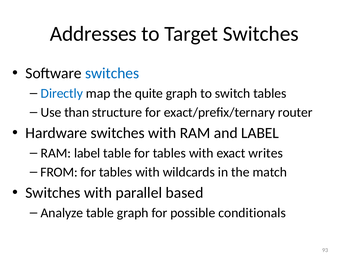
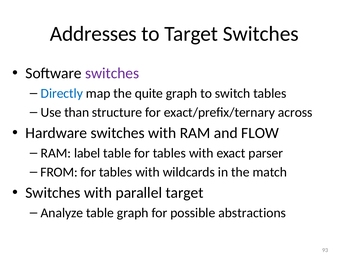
switches at (112, 73) colour: blue -> purple
router: router -> across
and LABEL: LABEL -> FLOW
writes: writes -> parser
parallel based: based -> target
conditionals: conditionals -> abstractions
